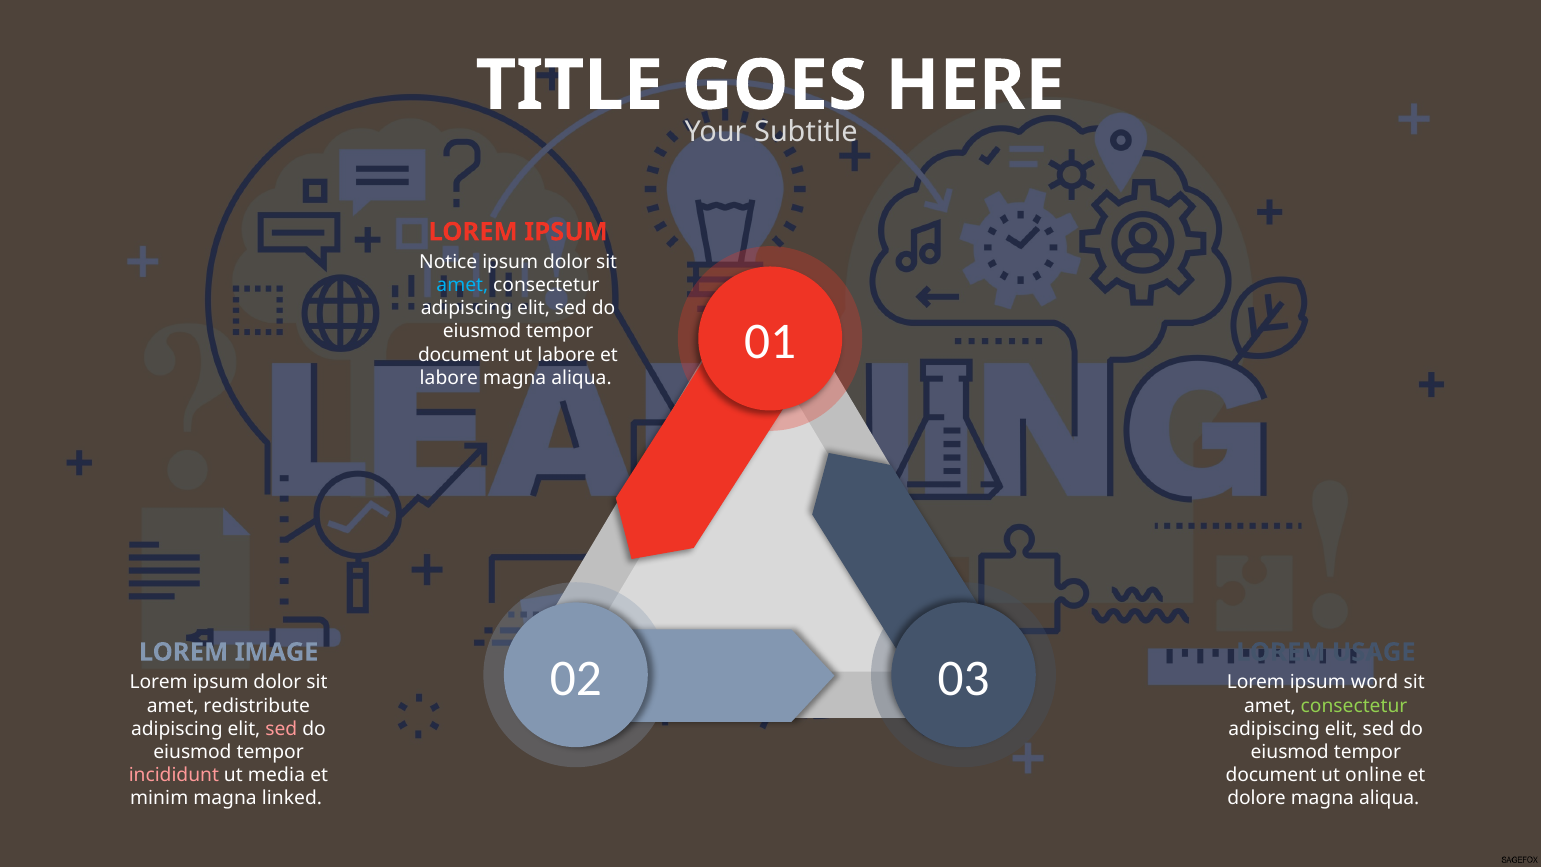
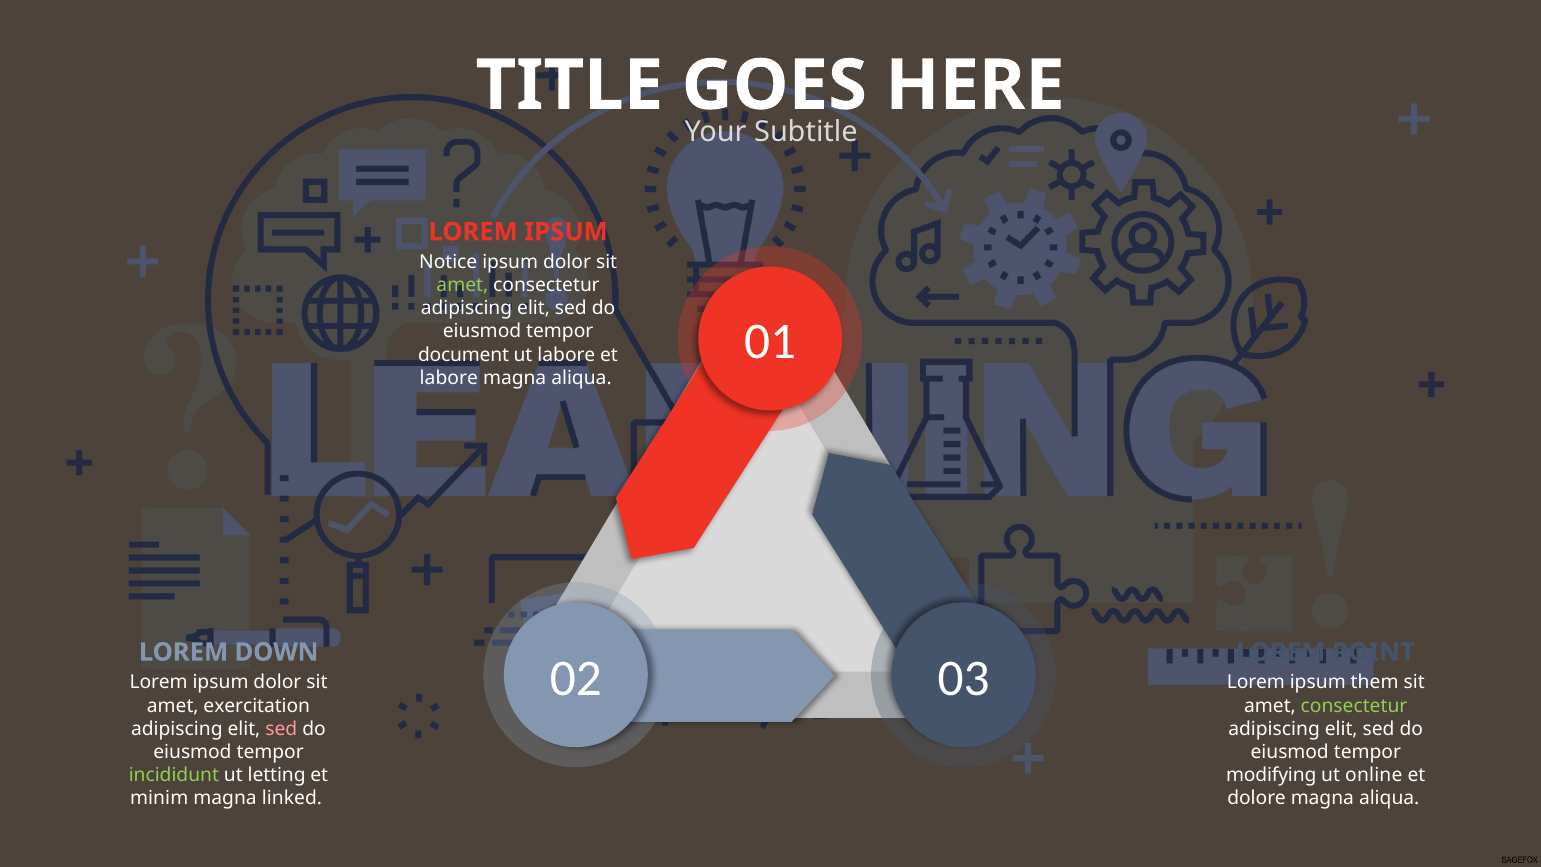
amet at (462, 285) colour: light blue -> light green
IMAGE: IMAGE -> DOWN
USAGE: USAGE -> POINT
word: word -> them
redistribute: redistribute -> exercitation
incididunt colour: pink -> light green
media: media -> letting
document at (1271, 775): document -> modifying
